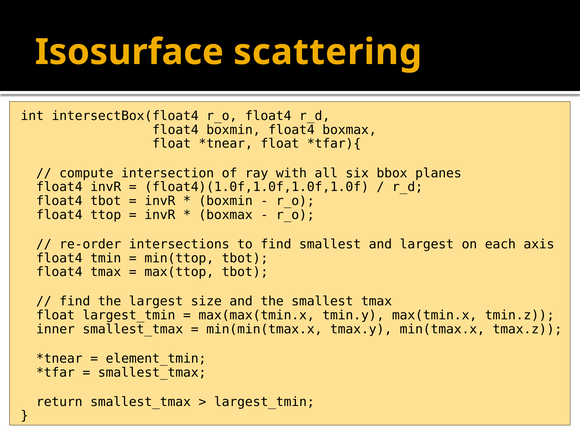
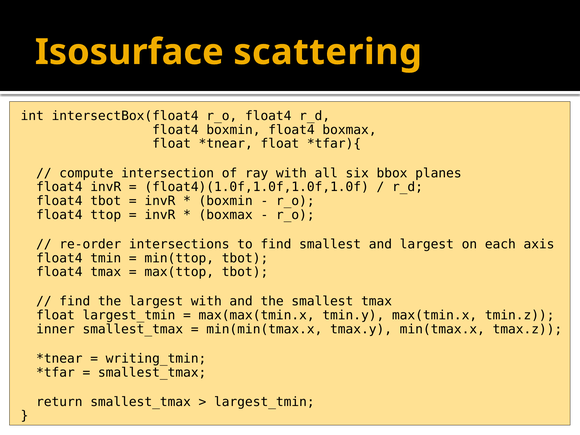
largest size: size -> with
element_tmin: element_tmin -> writing_tmin
